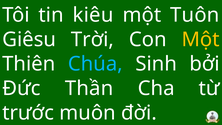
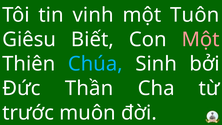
kiêu: kiêu -> vinh
Trời: Trời -> Biết
Một at (201, 39) colour: yellow -> pink
